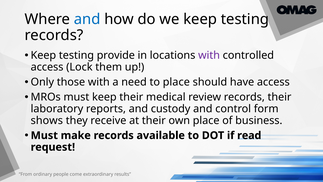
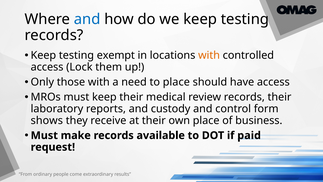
provide: provide -> exempt
with at (209, 55) colour: purple -> orange
read: read -> paid
